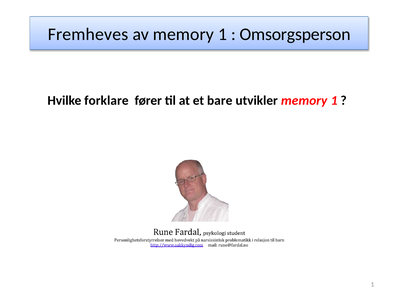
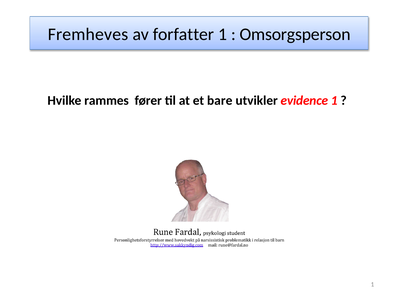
av memory: memory -> forfatter
forklare: forklare -> rammes
utvikler memory: memory -> evidence
